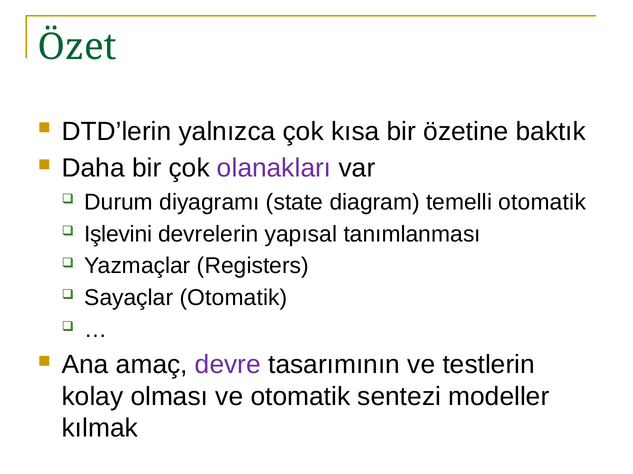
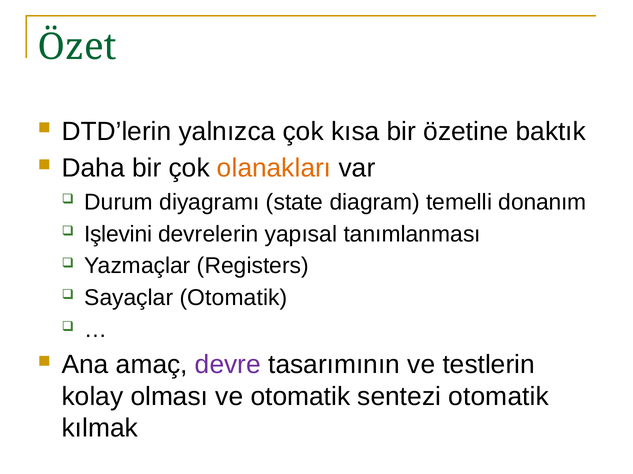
olanakları colour: purple -> orange
temelli otomatik: otomatik -> donanım
sentezi modeller: modeller -> otomatik
